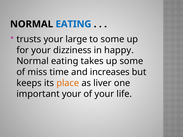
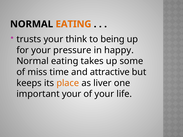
EATING at (73, 24) colour: blue -> orange
large: large -> think
to some: some -> being
dizziness: dizziness -> pressure
increases: increases -> attractive
